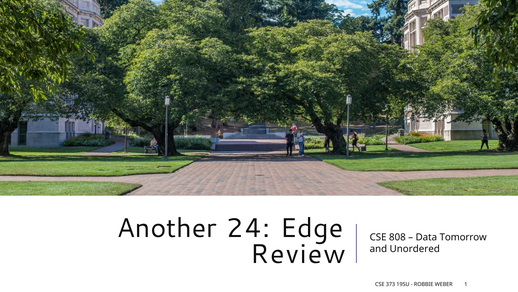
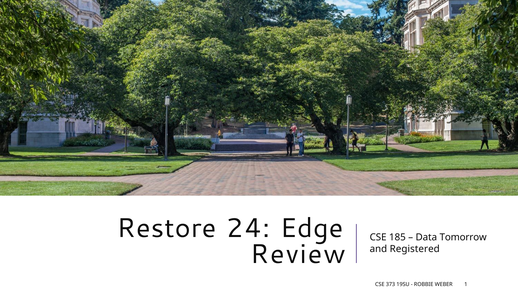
Another: Another -> Restore
808: 808 -> 185
Unordered: Unordered -> Registered
